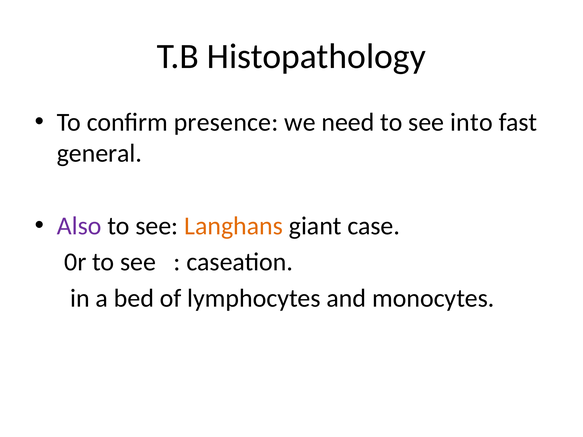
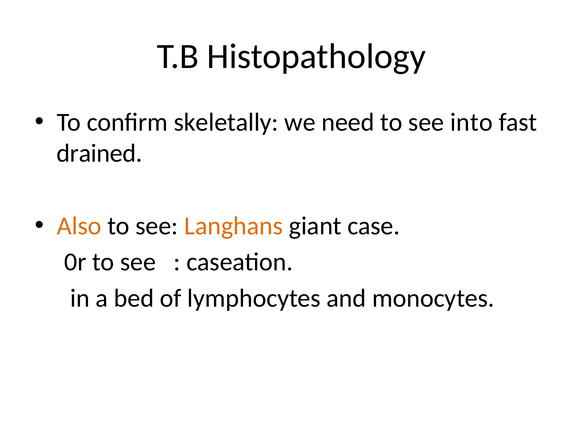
presence: presence -> skeletally
general: general -> drained
Also colour: purple -> orange
